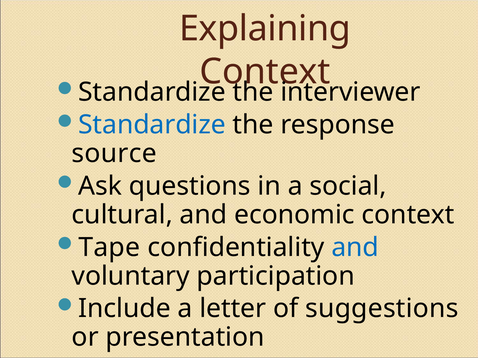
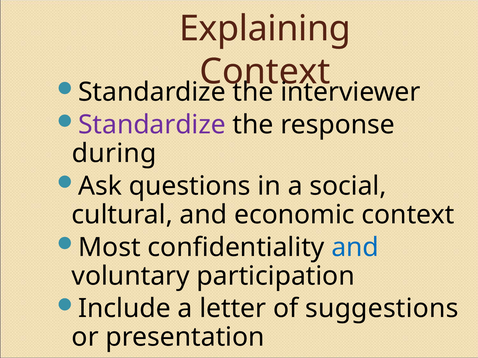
Standardize at (152, 125) colour: blue -> purple
source: source -> during
Tape: Tape -> Most
